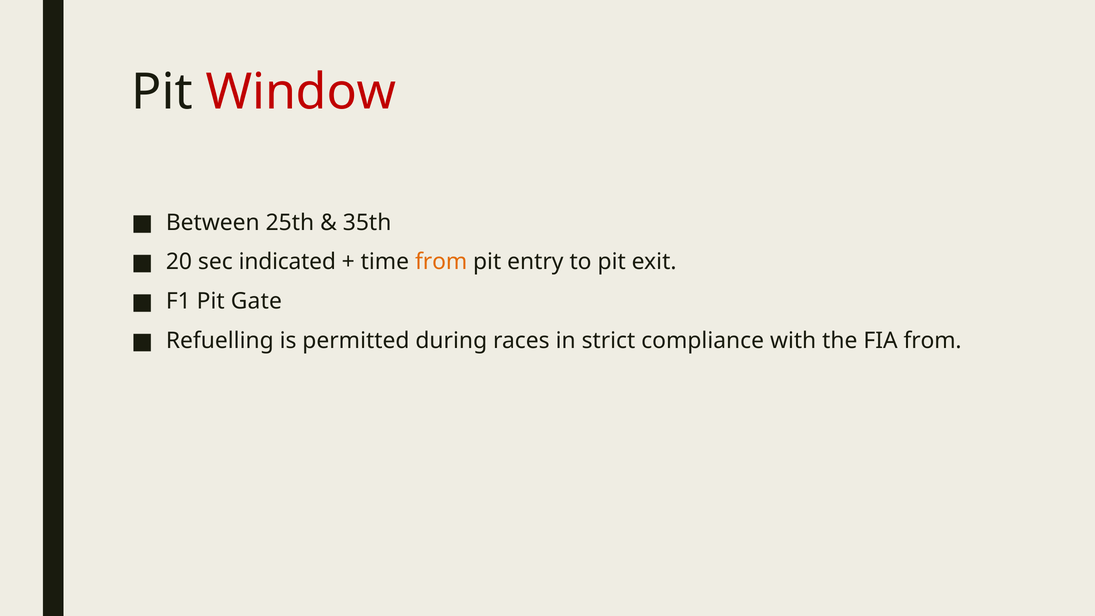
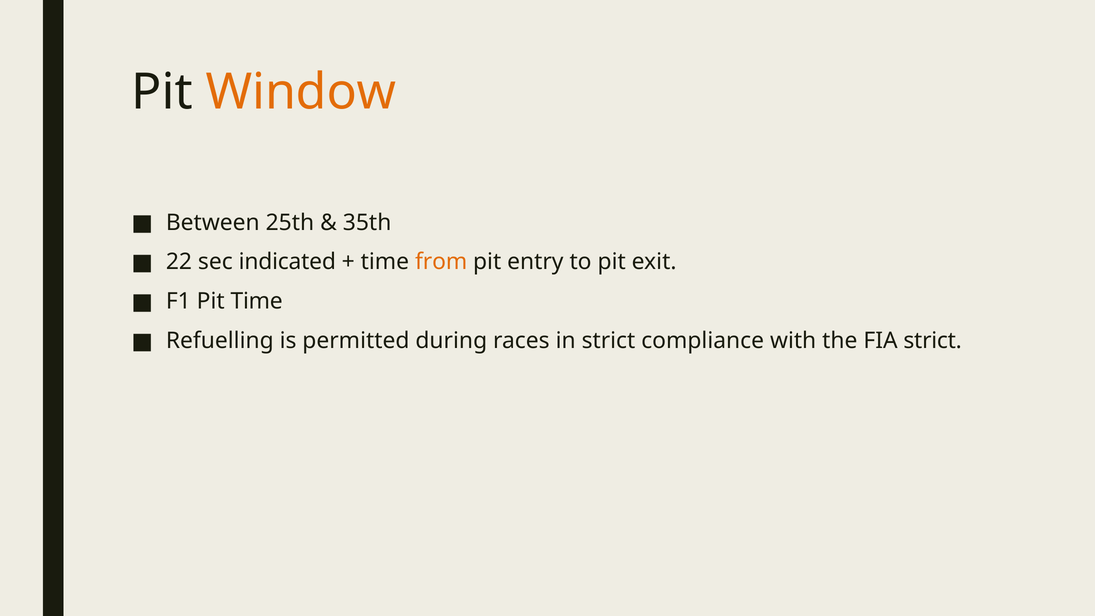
Window colour: red -> orange
20: 20 -> 22
Pit Gate: Gate -> Time
FIA from: from -> strict
